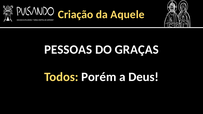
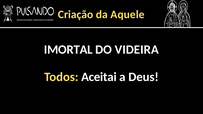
PESSOAS: PESSOAS -> IMORTAL
GRAÇAS: GRAÇAS -> VIDEIRA
Porém: Porém -> Aceitai
